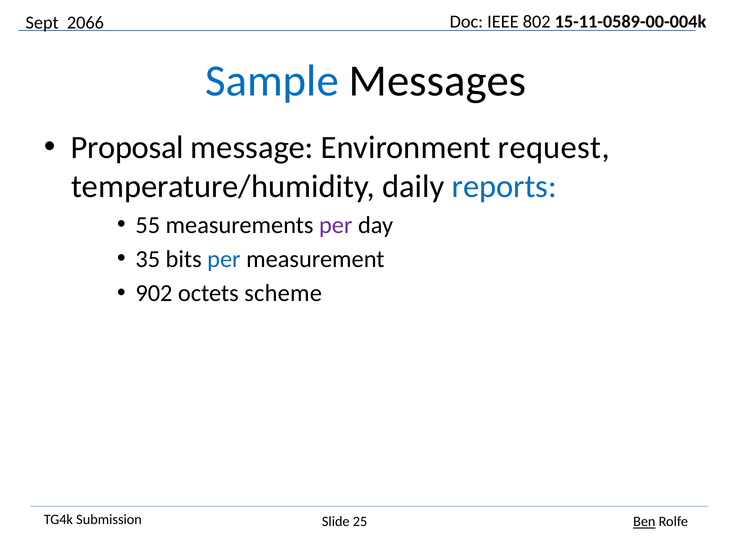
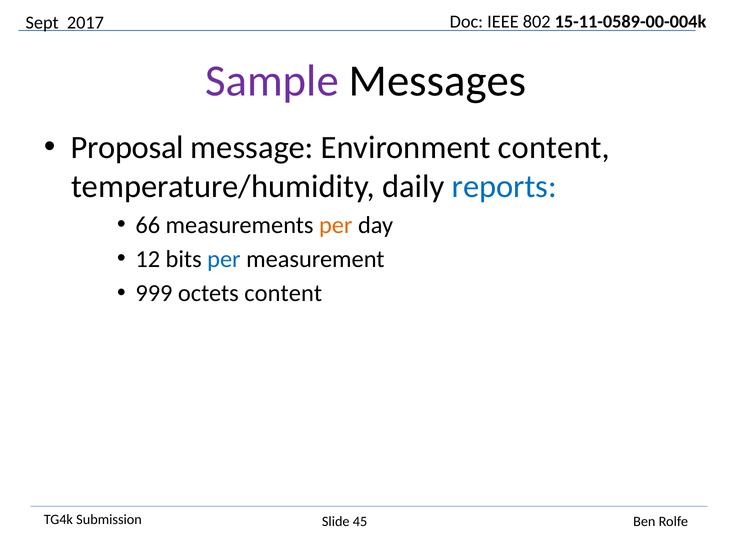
2066: 2066 -> 2017
Sample colour: blue -> purple
Environment request: request -> content
55: 55 -> 66
per at (336, 225) colour: purple -> orange
35: 35 -> 12
902: 902 -> 999
octets scheme: scheme -> content
Ben underline: present -> none
25: 25 -> 45
